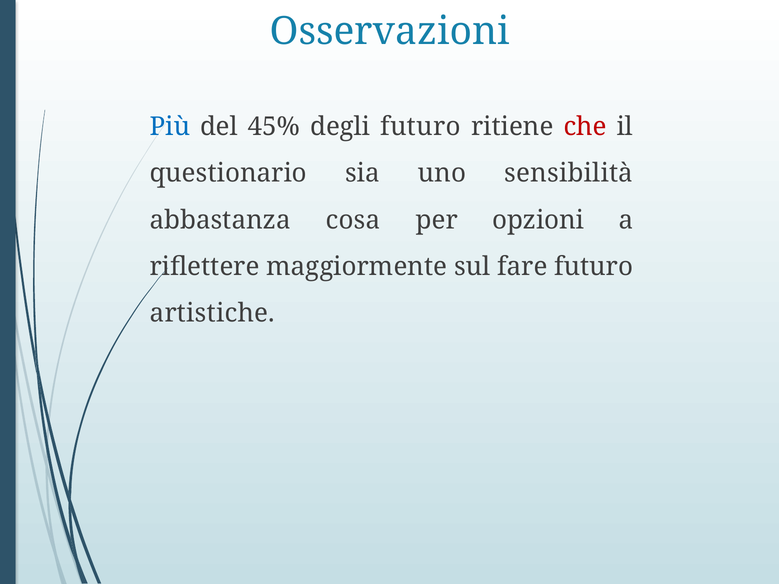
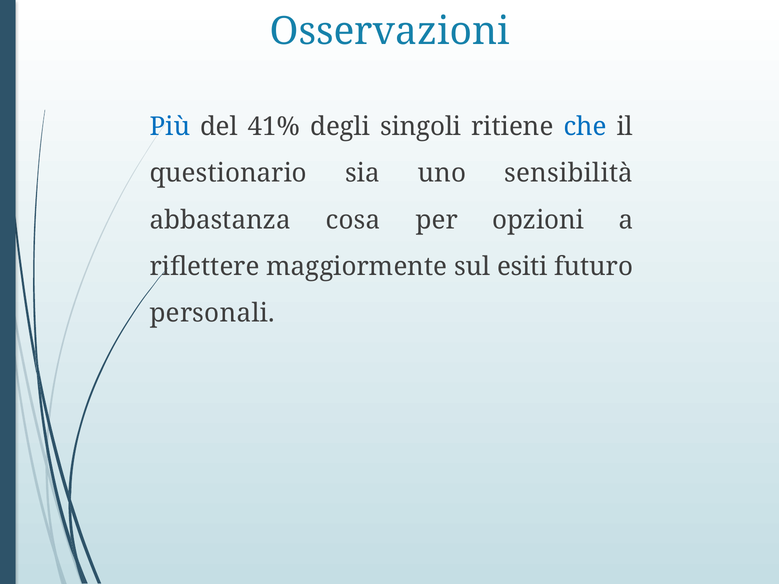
45%: 45% -> 41%
degli futuro: futuro -> singoli
che colour: red -> blue
fare: fare -> esiti
artistiche: artistiche -> personali
